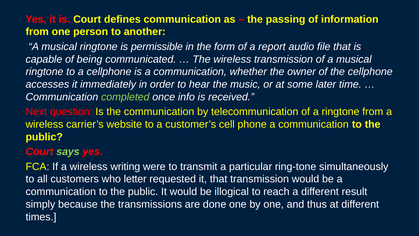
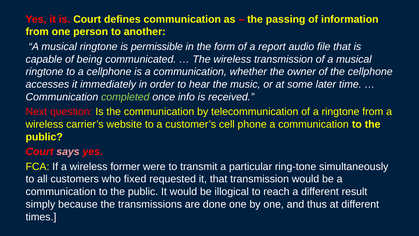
says colour: light green -> pink
writing: writing -> former
letter: letter -> fixed
